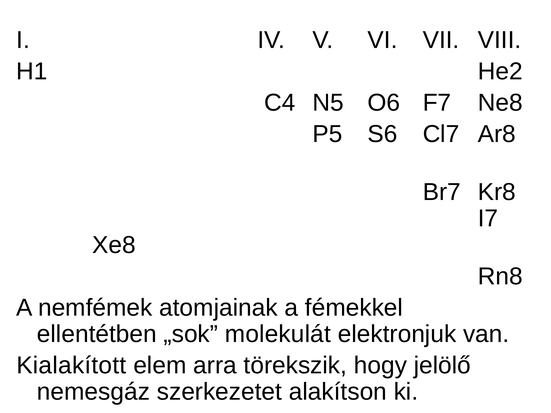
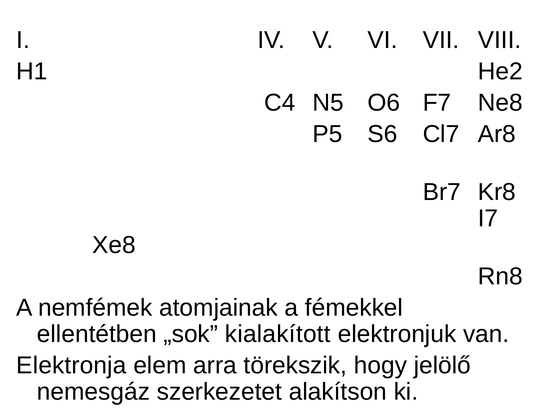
molekulát: molekulát -> kialakított
Kialakított: Kialakított -> Elektronja
